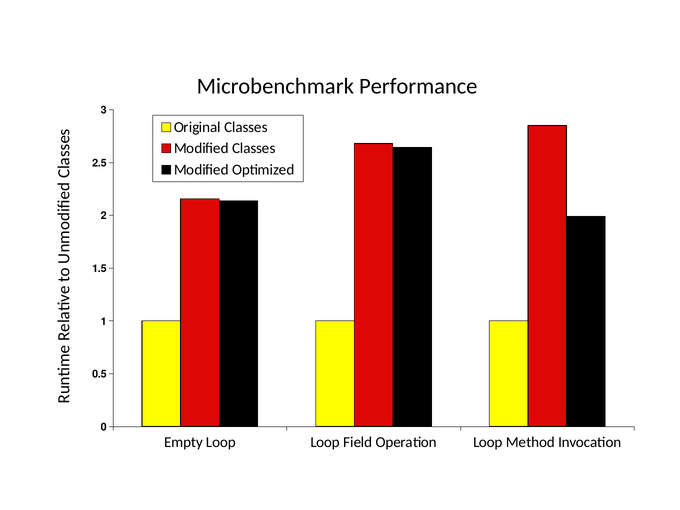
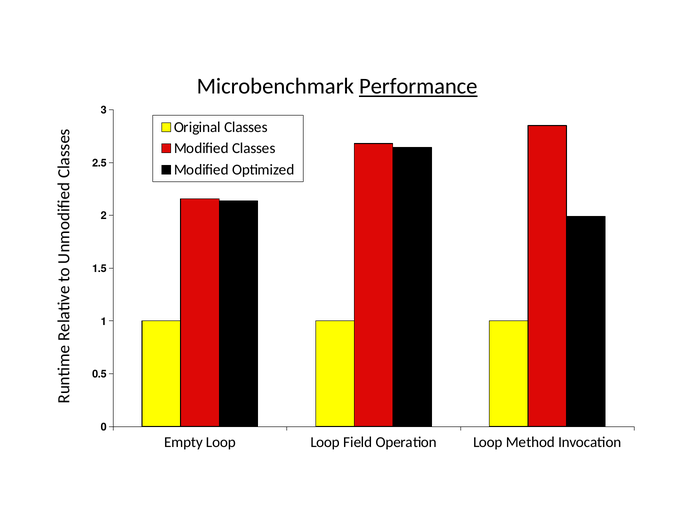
Performance underline: none -> present
